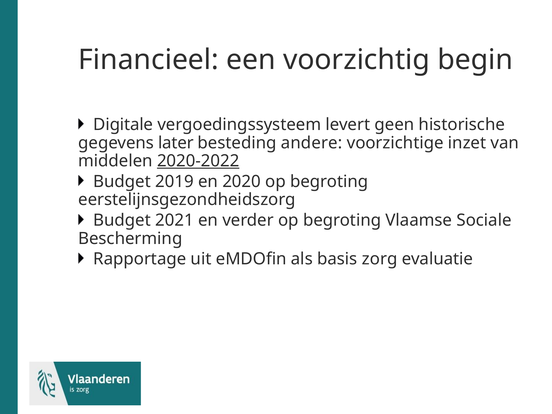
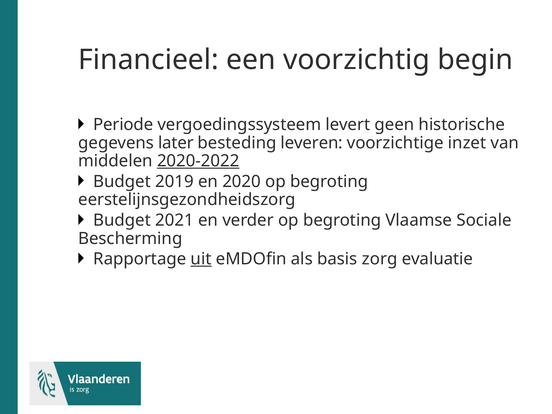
Digitale: Digitale -> Periode
andere: andere -> leveren
uit underline: none -> present
